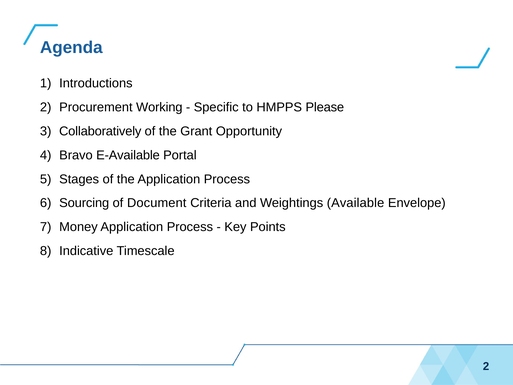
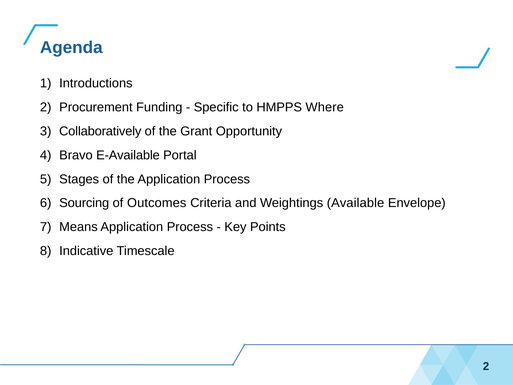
Working: Working -> Funding
Please: Please -> Where
Document: Document -> Outcomes
Money: Money -> Means
